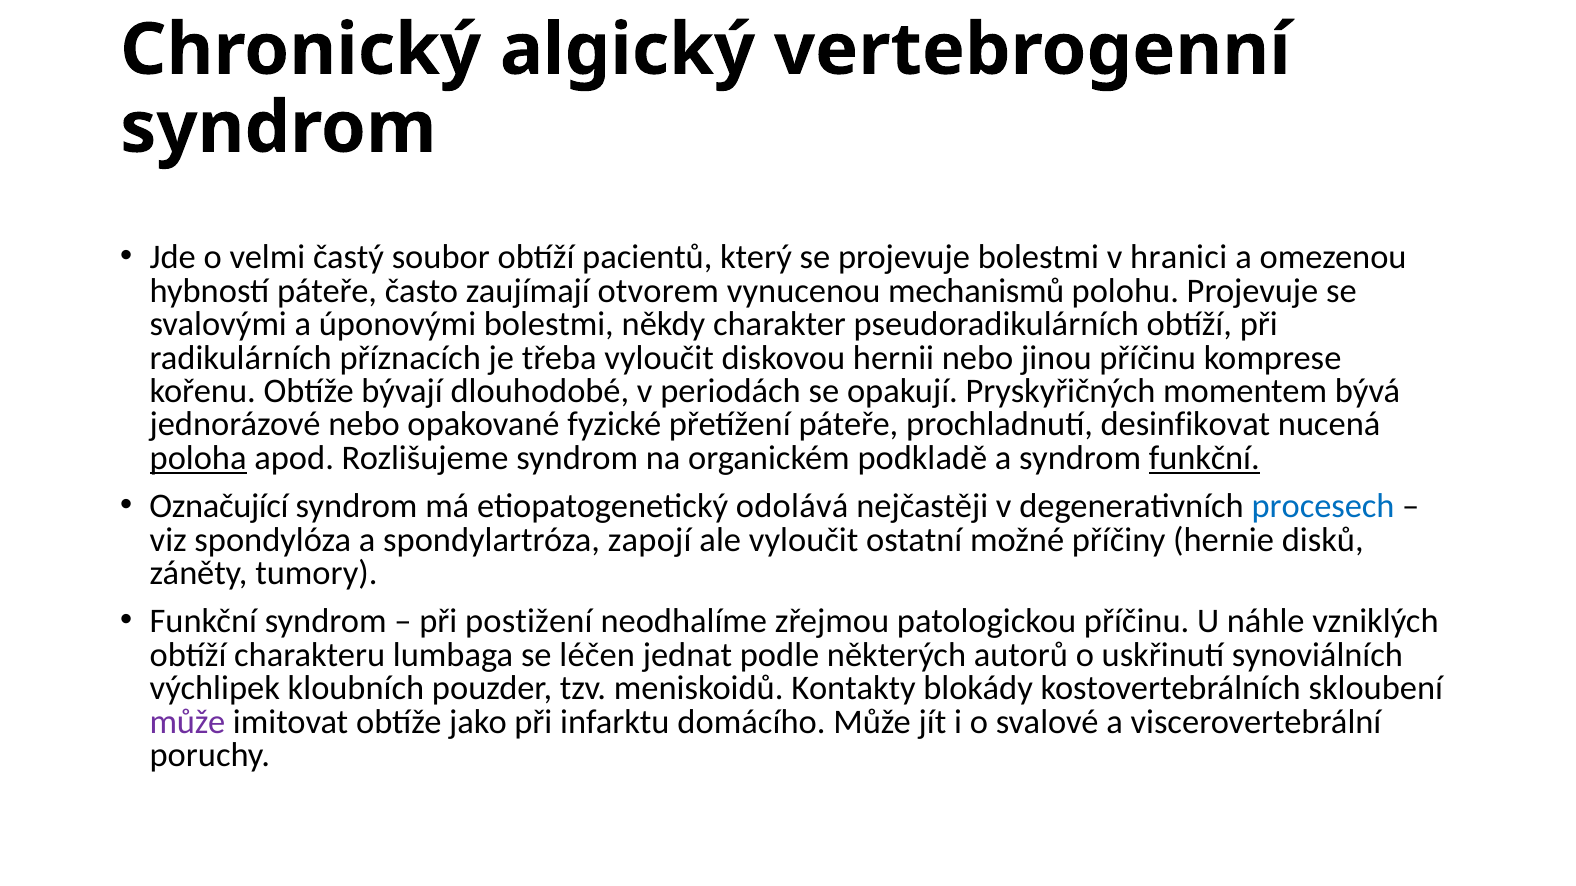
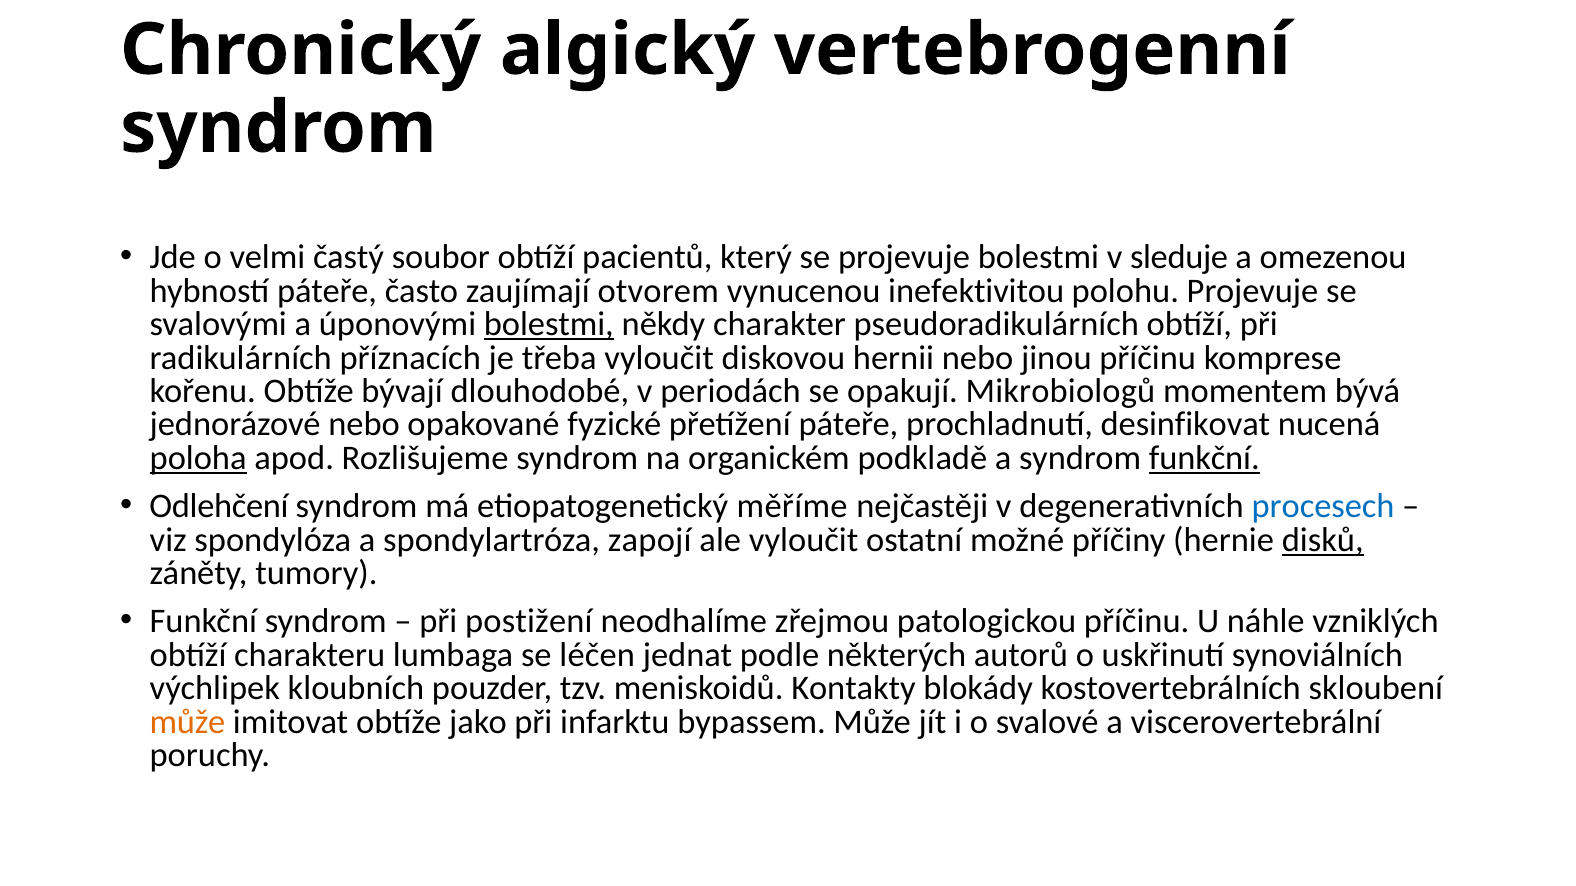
hranici: hranici -> sleduje
mechanismů: mechanismů -> inefektivitou
bolestmi at (549, 324) underline: none -> present
Pryskyřičných: Pryskyřičných -> Mikrobiologů
Označující: Označující -> Odlehčení
odolává: odolává -> měříme
disků underline: none -> present
může at (188, 722) colour: purple -> orange
domácího: domácího -> bypassem
